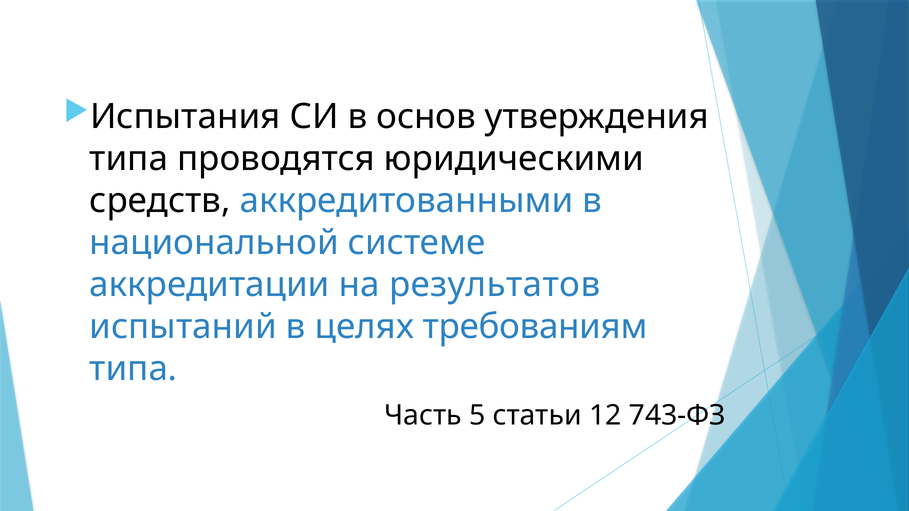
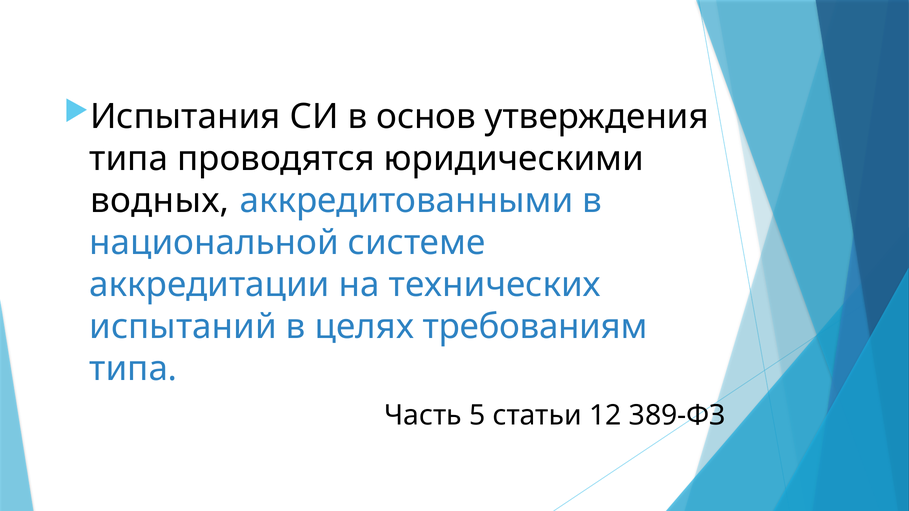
средств: средств -> водных
результатов: результатов -> технических
743-ФЗ: 743-ФЗ -> 389-ФЗ
